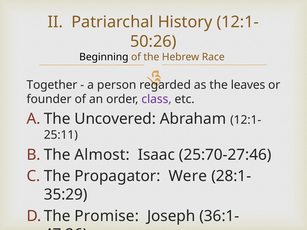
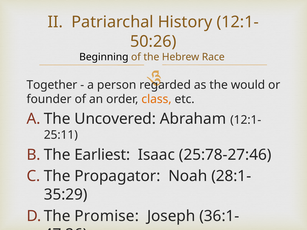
leaves: leaves -> would
class colour: purple -> orange
Almost: Almost -> Earliest
25:70-27:46: 25:70-27:46 -> 25:78-27:46
Were: Were -> Noah
